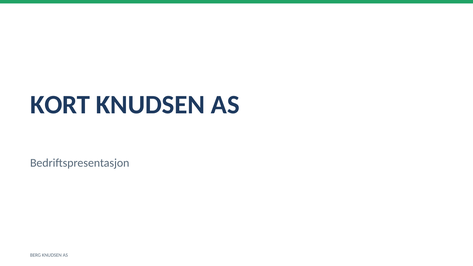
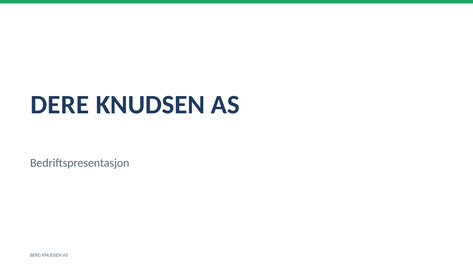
KORT: KORT -> DERE
